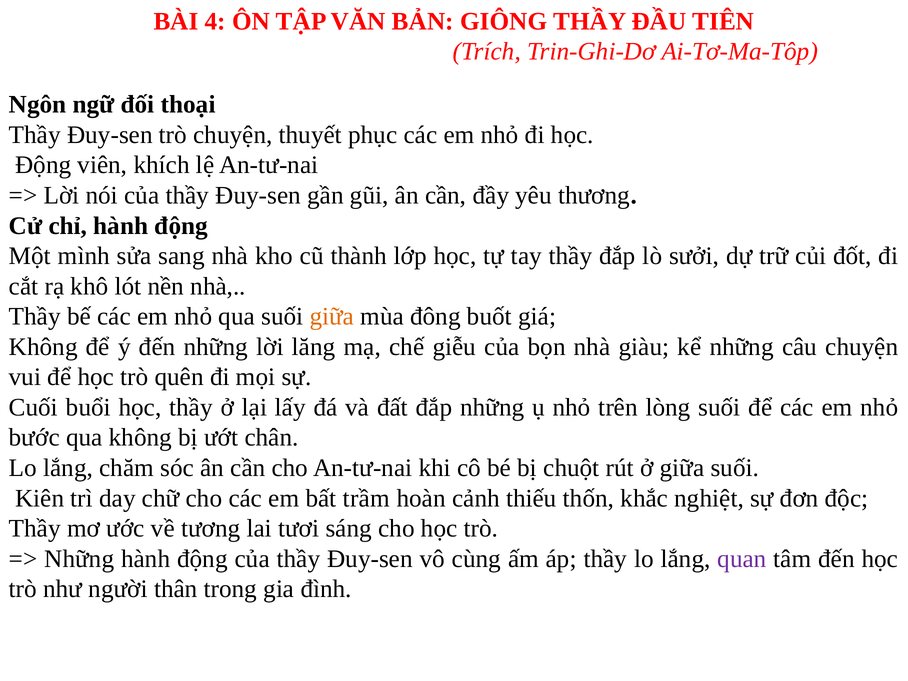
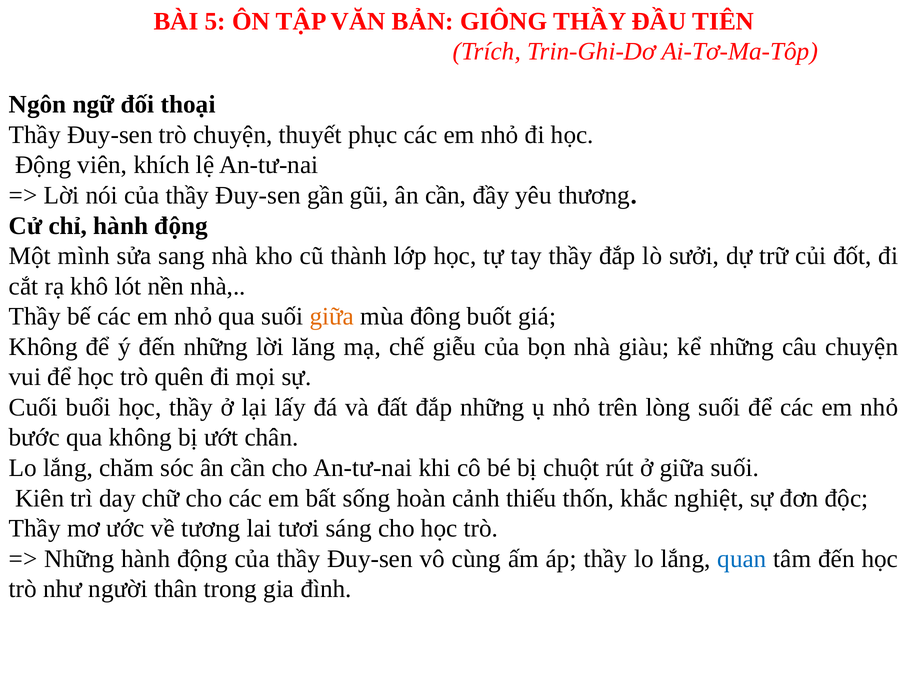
4: 4 -> 5
trầm: trầm -> sống
quan colour: purple -> blue
